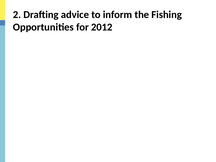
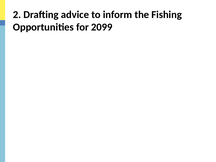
2012: 2012 -> 2099
